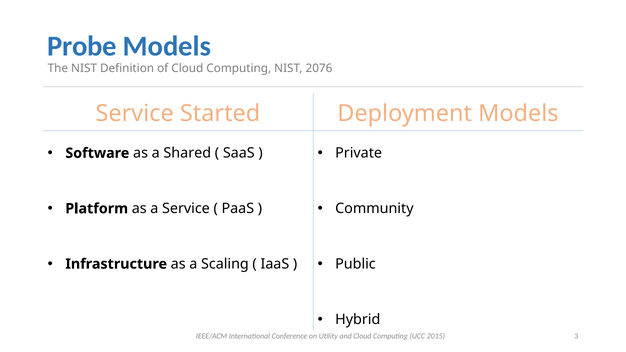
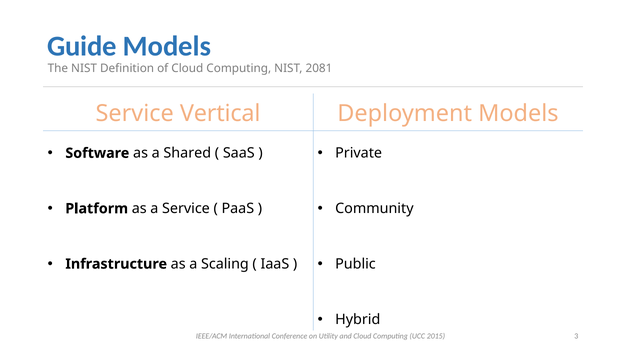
Probe: Probe -> Guide
2076: 2076 -> 2081
Started: Started -> Vertical
